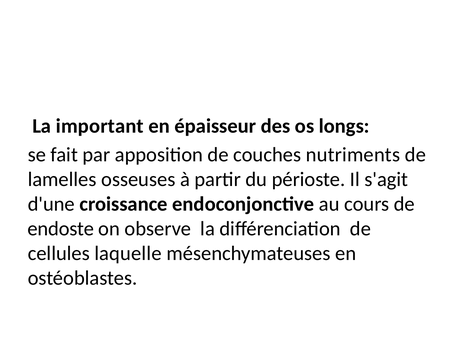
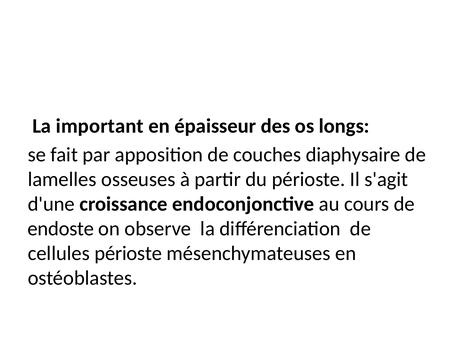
nutriments: nutriments -> diaphysaire
cellules laquelle: laquelle -> périoste
